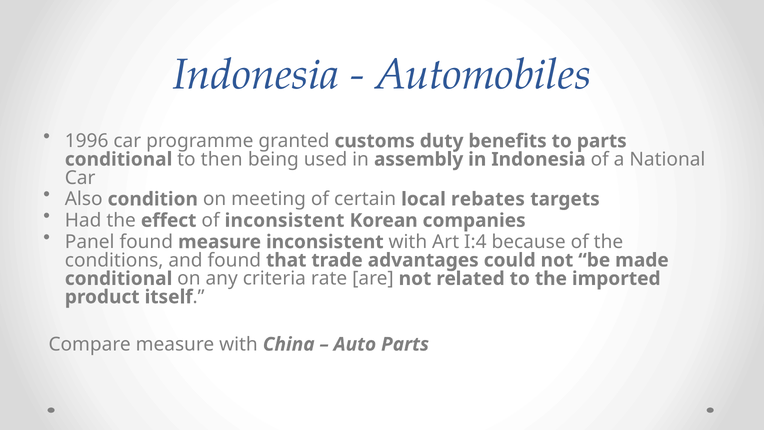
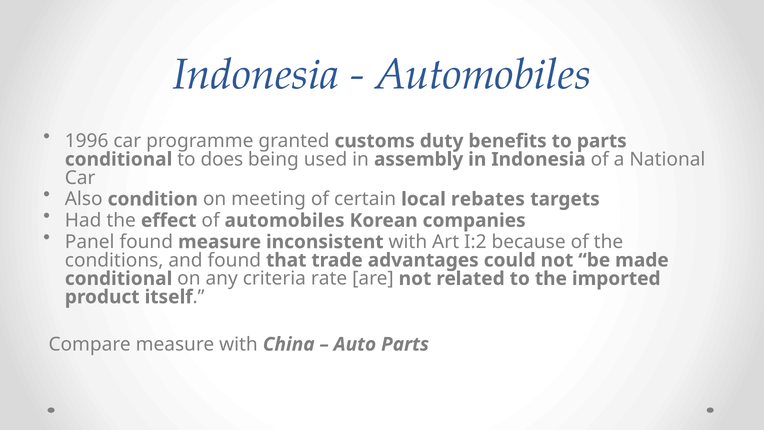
then: then -> does
of inconsistent: inconsistent -> automobiles
I:4: I:4 -> I:2
